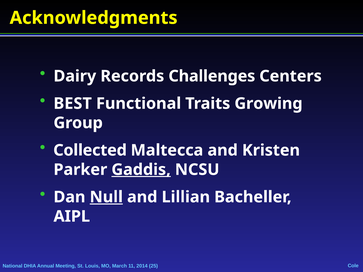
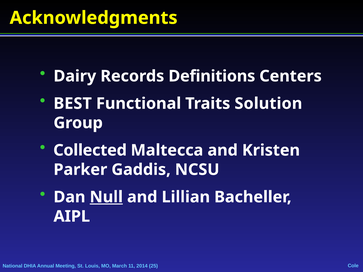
Challenges: Challenges -> Definitions
Growing: Growing -> Solution
Gaddis underline: present -> none
